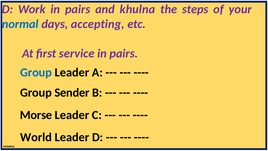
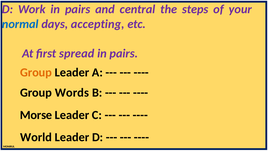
khulna: khulna -> central
service: service -> spread
Group at (36, 72) colour: blue -> orange
Sender: Sender -> Words
